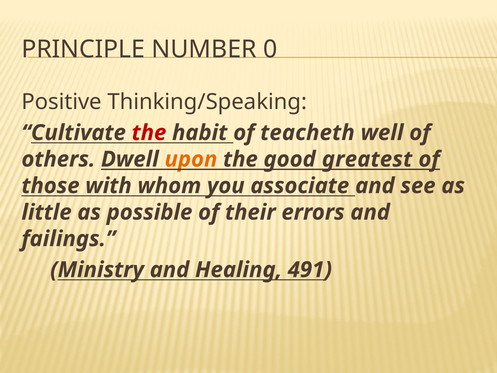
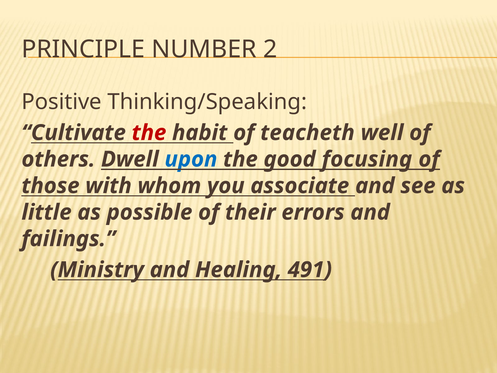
0: 0 -> 2
upon colour: orange -> blue
greatest: greatest -> focusing
